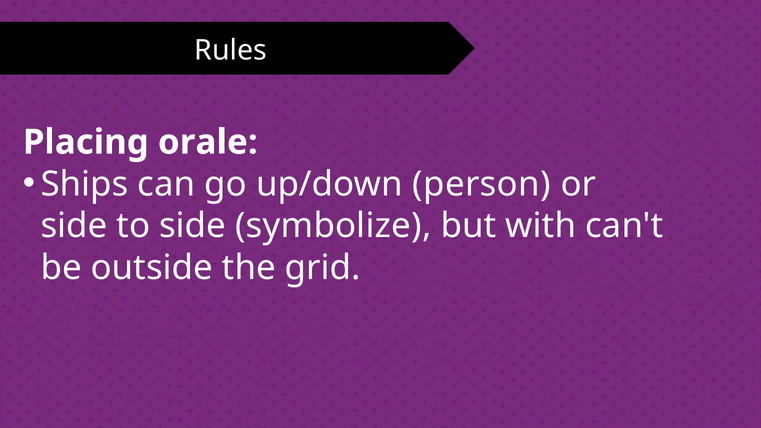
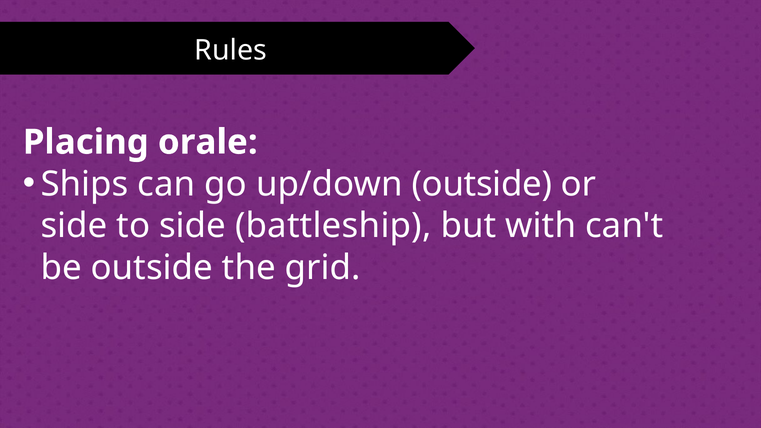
up/down person: person -> outside
symbolize: symbolize -> battleship
